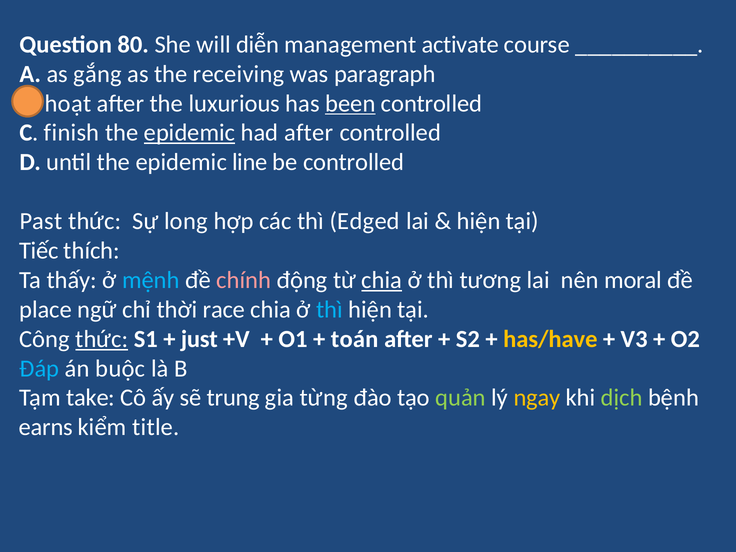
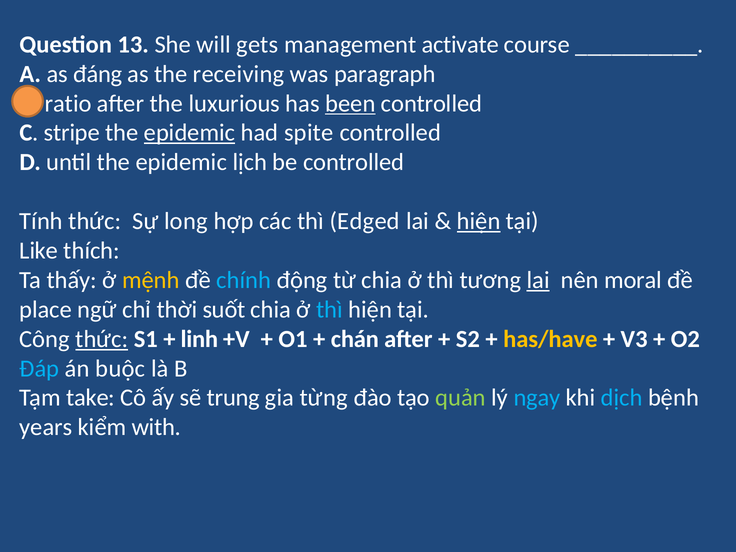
80: 80 -> 13
diễn: diễn -> gets
gắng: gắng -> đáng
hoạt: hoạt -> ratio
finish: finish -> stripe
had after: after -> spite
line: line -> lịch
Past: Past -> Tính
hiện at (479, 221) underline: none -> present
Tiếc: Tiếc -> Like
mệnh colour: light blue -> yellow
chính colour: pink -> light blue
chia at (382, 280) underline: present -> none
lai at (538, 280) underline: none -> present
race: race -> suốt
just: just -> linh
toán: toán -> chán
ngay colour: yellow -> light blue
dịch colour: light green -> light blue
earns: earns -> years
title: title -> with
